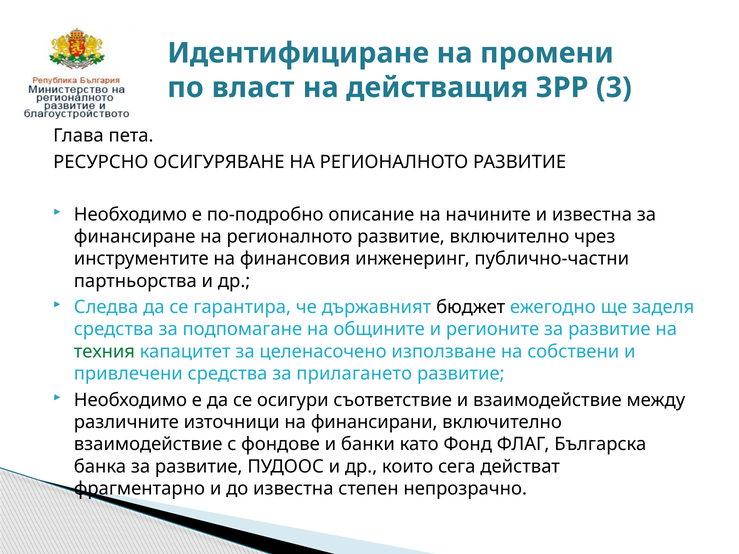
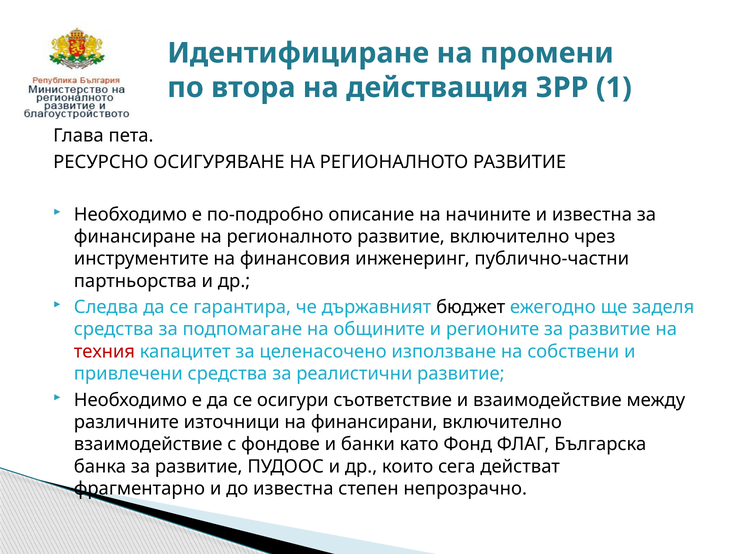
власт: власт -> втора
3: 3 -> 1
техния colour: green -> red
прилагането: прилагането -> реалистични
